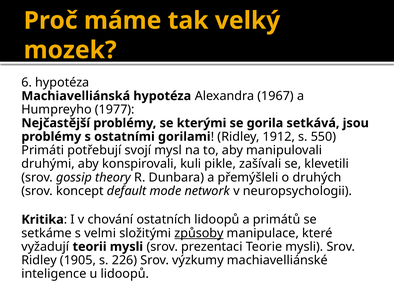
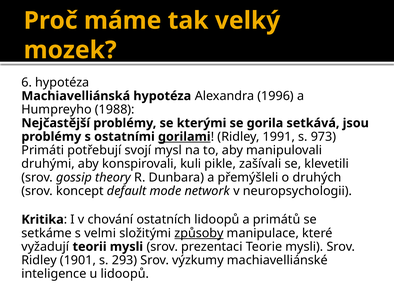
1967: 1967 -> 1996
1977: 1977 -> 1988
gorilami underline: none -> present
1912: 1912 -> 1991
550: 550 -> 973
1905: 1905 -> 1901
226: 226 -> 293
